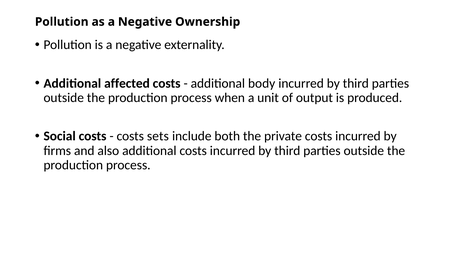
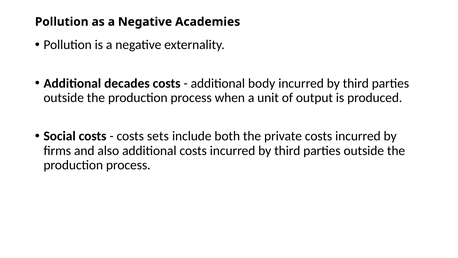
Ownership: Ownership -> Academies
affected: affected -> decades
